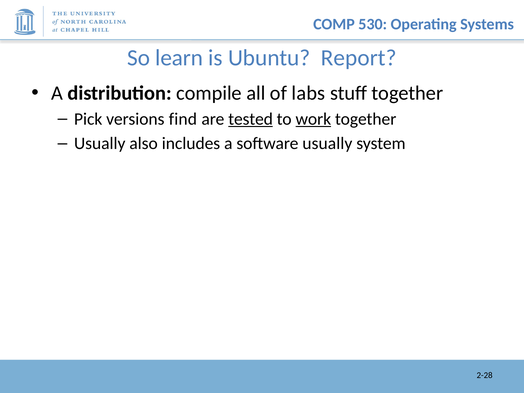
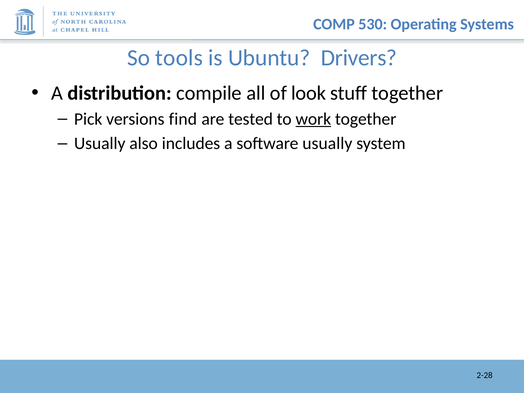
learn: learn -> tools
Report: Report -> Drivers
labs: labs -> look
tested underline: present -> none
